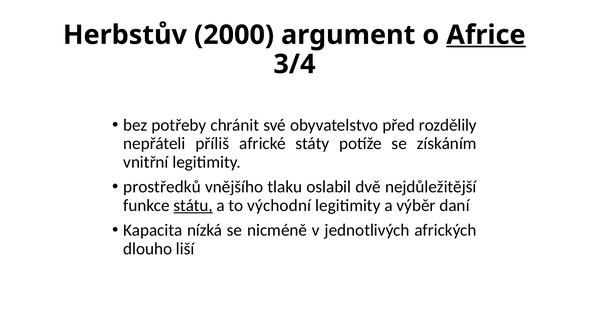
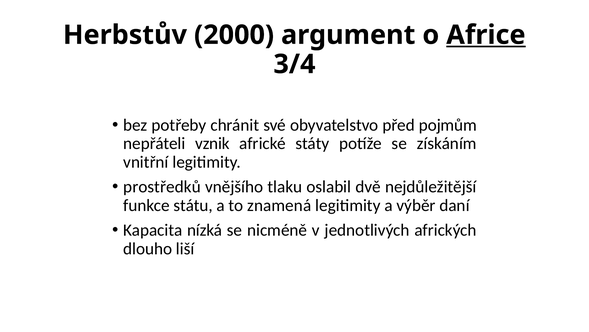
rozdělily: rozdělily -> pojmům
příliš: příliš -> vznik
státu underline: present -> none
východní: východní -> znamená
